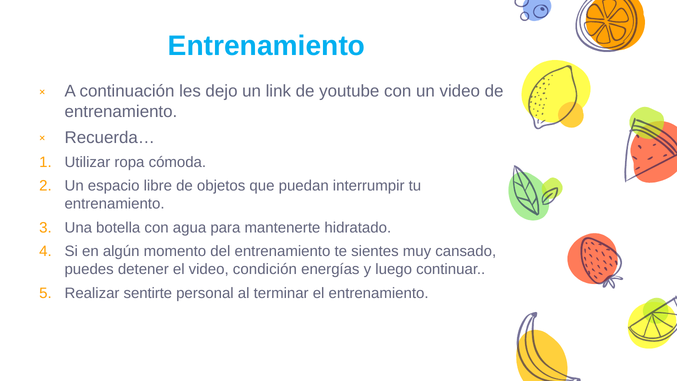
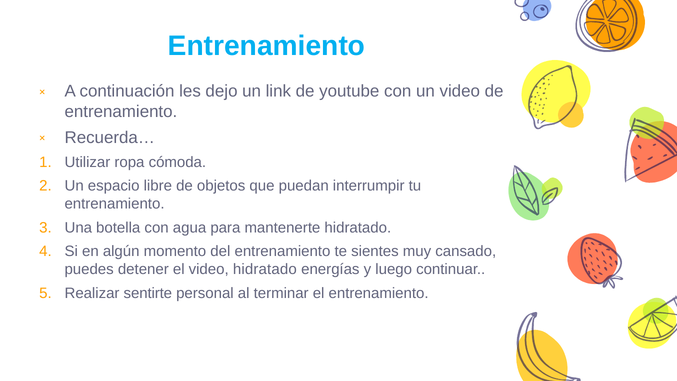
video condición: condición -> hidratado
